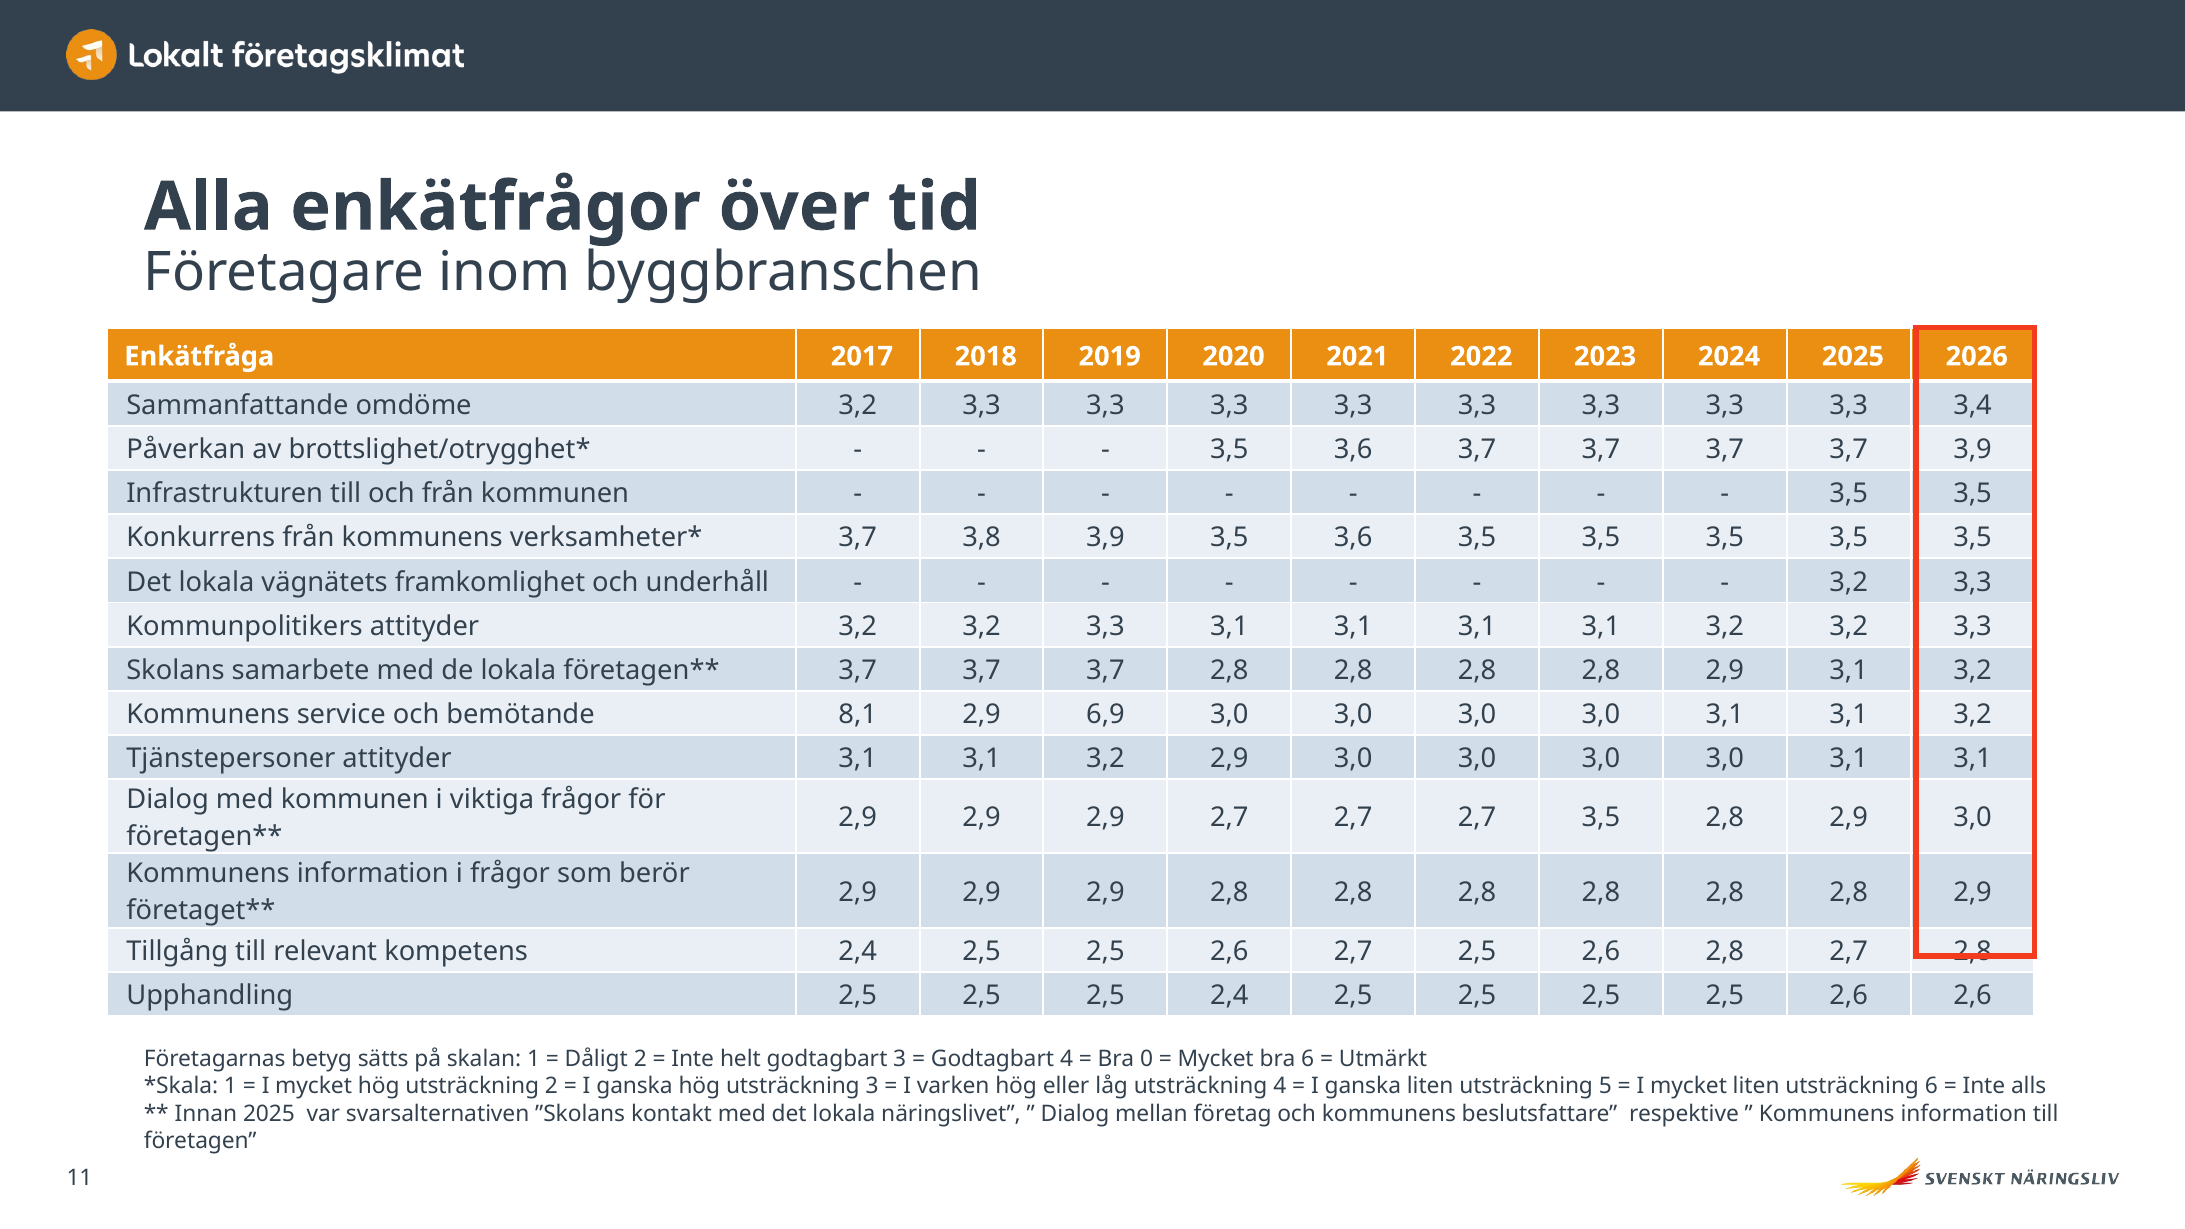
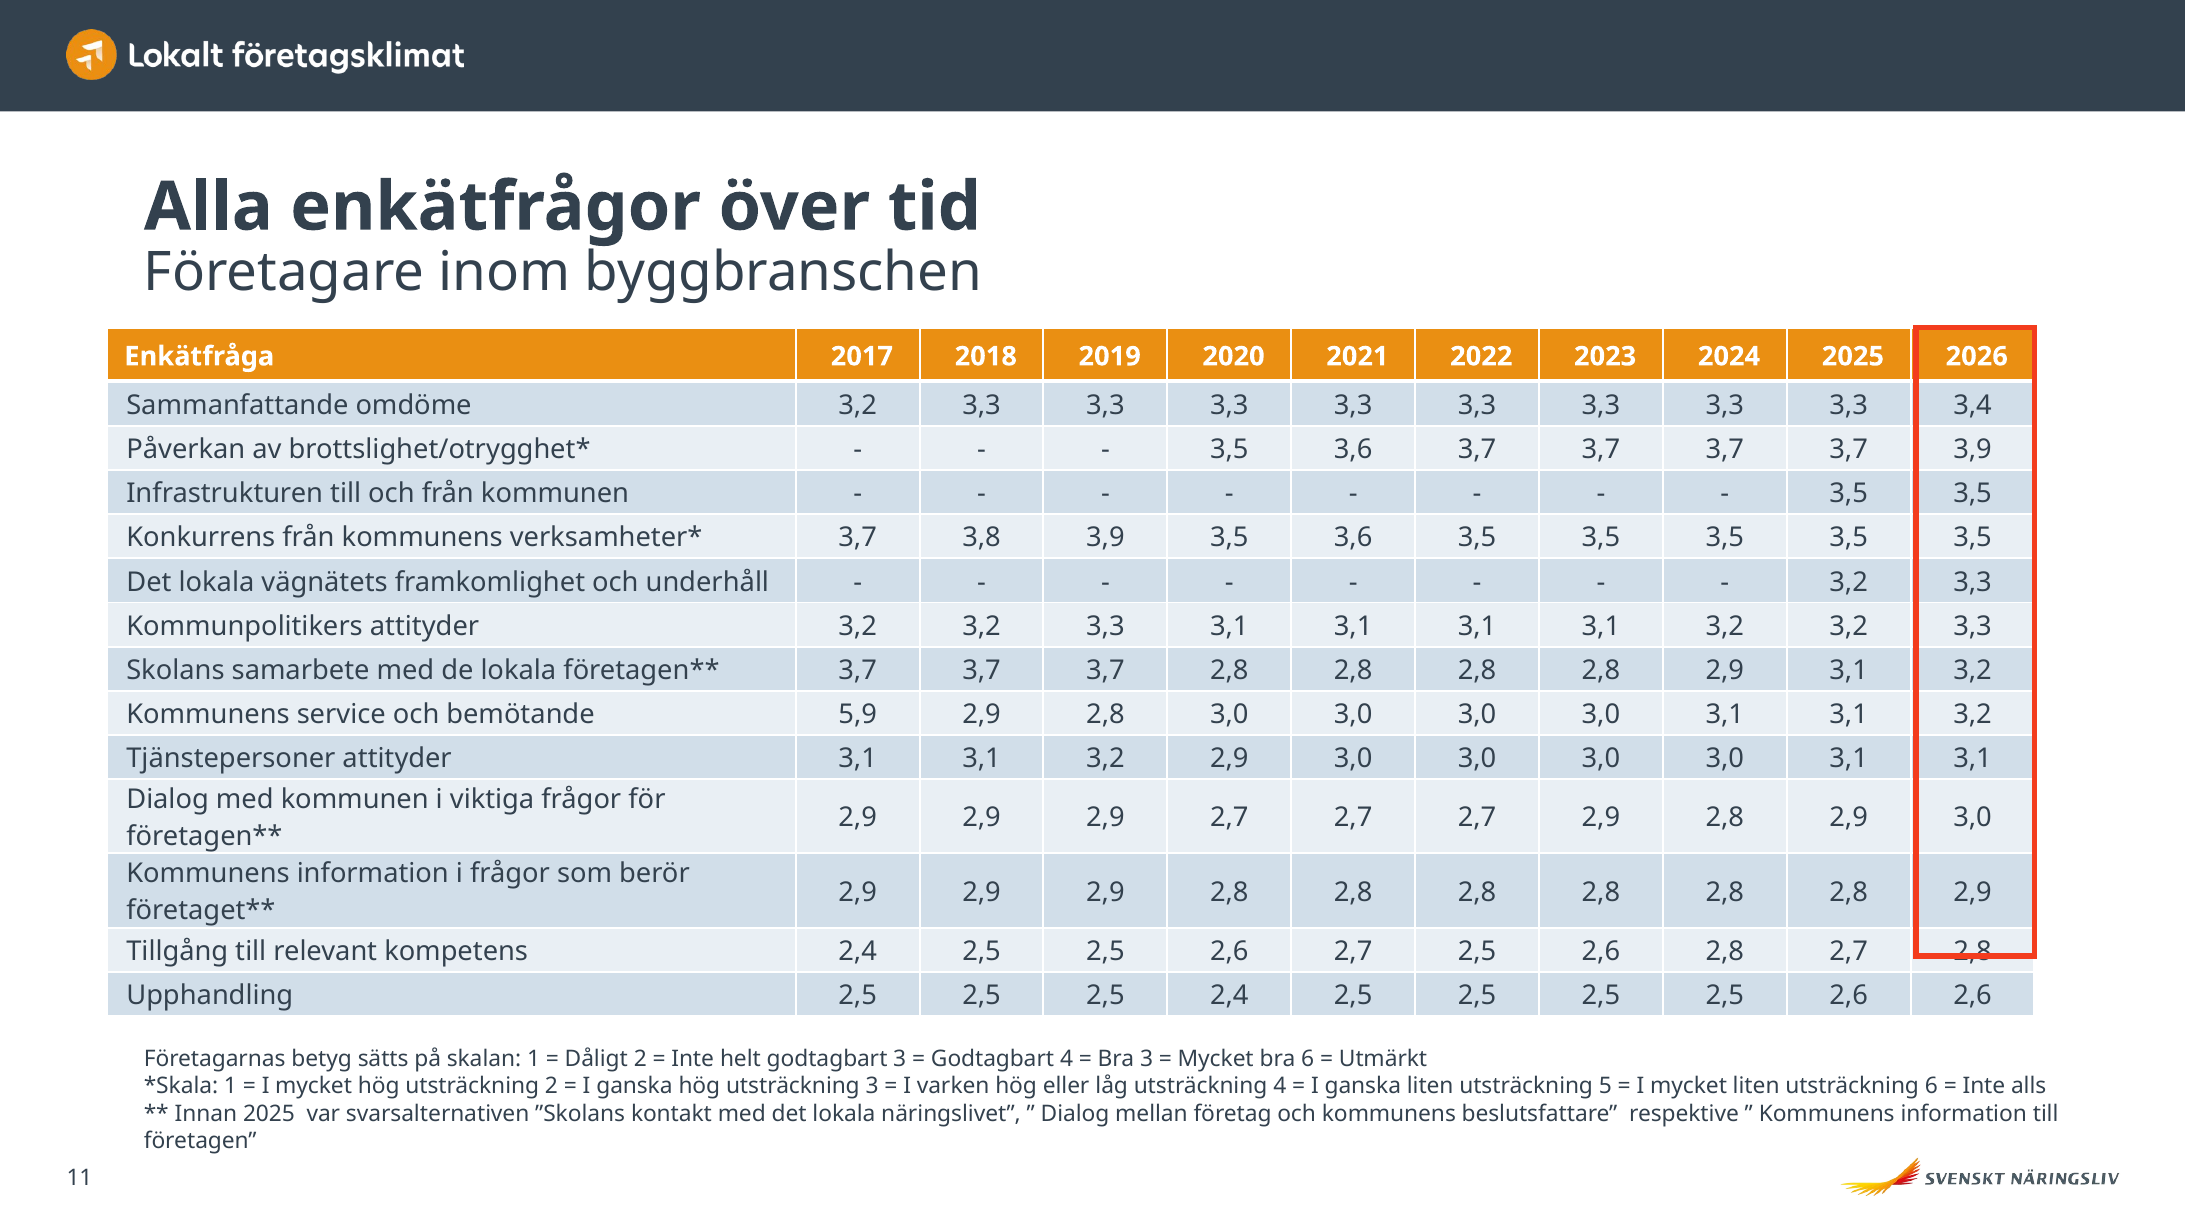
8,1: 8,1 -> 5,9
6,9 at (1105, 714): 6,9 -> 2,8
2,7 3,5: 3,5 -> 2,9
Bra 0: 0 -> 3
